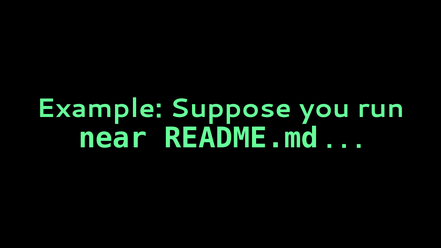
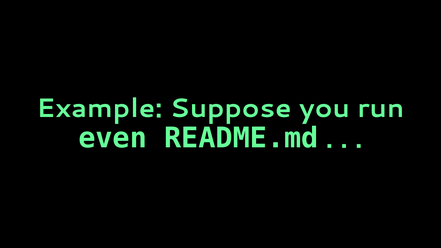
near: near -> even
